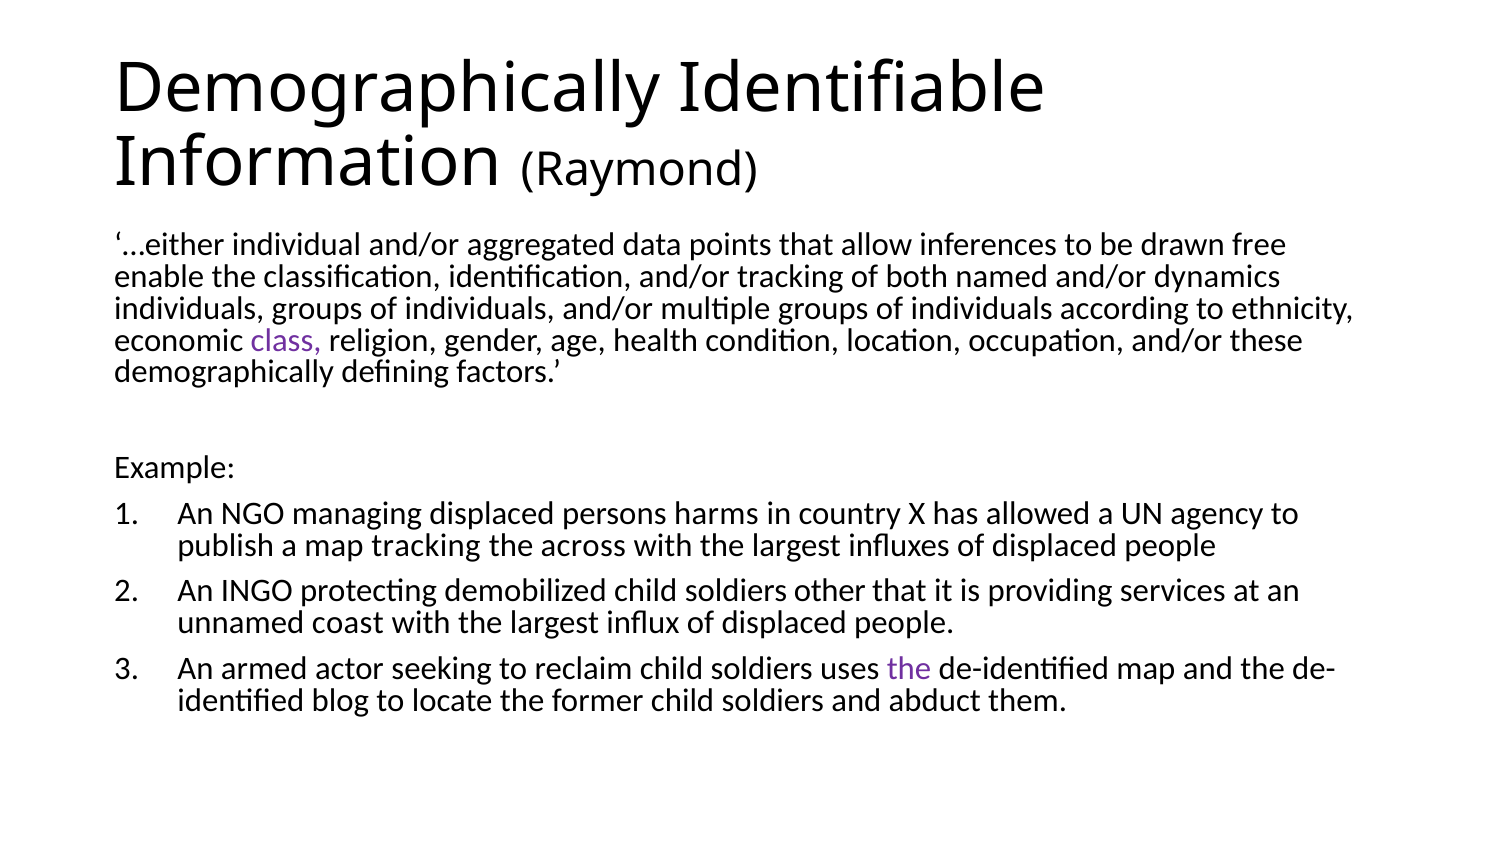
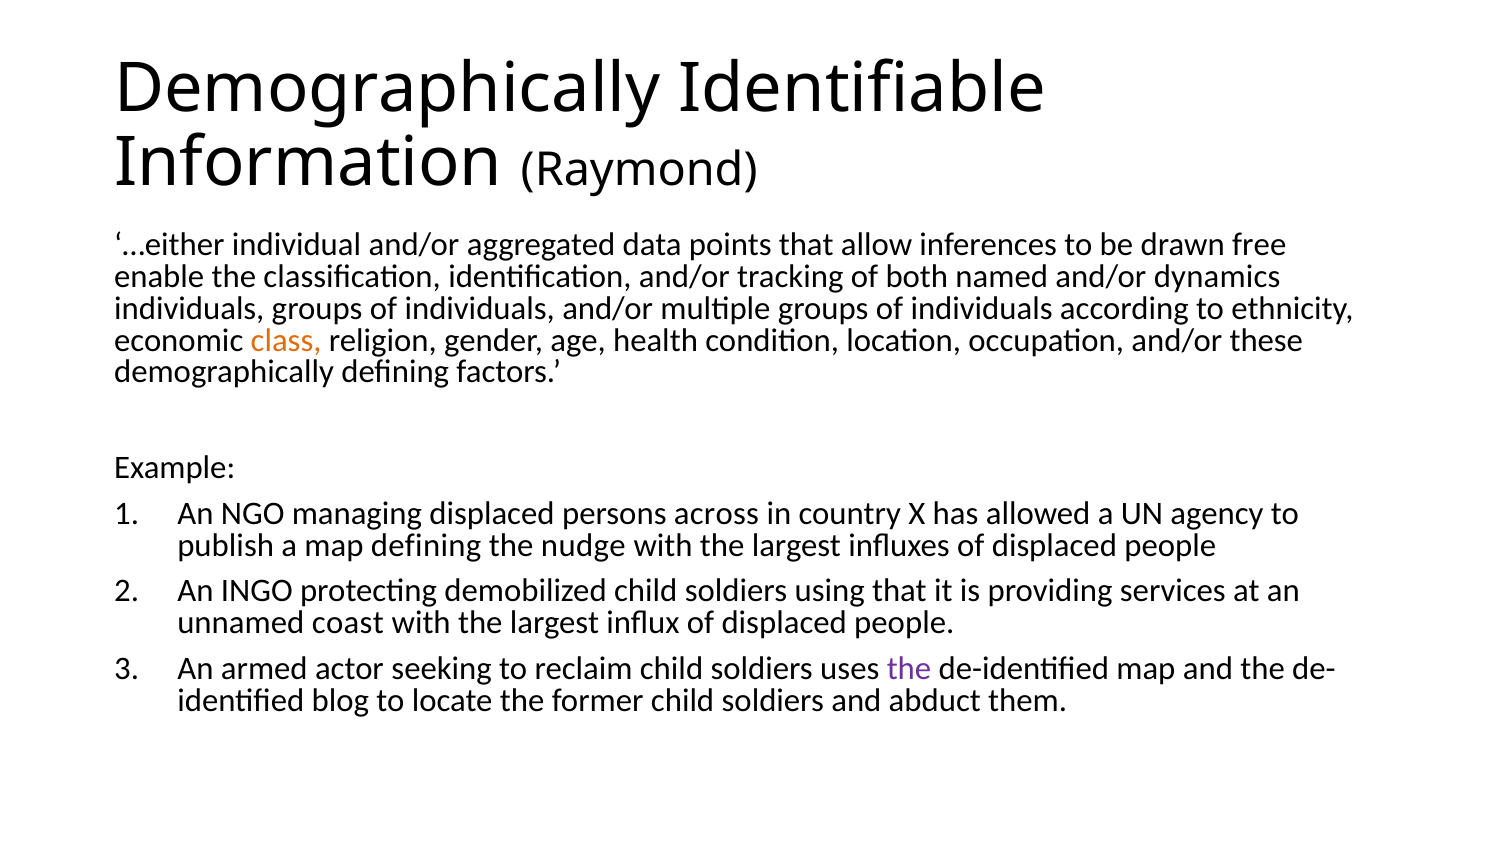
class colour: purple -> orange
harms: harms -> across
map tracking: tracking -> defining
across: across -> nudge
other: other -> using
